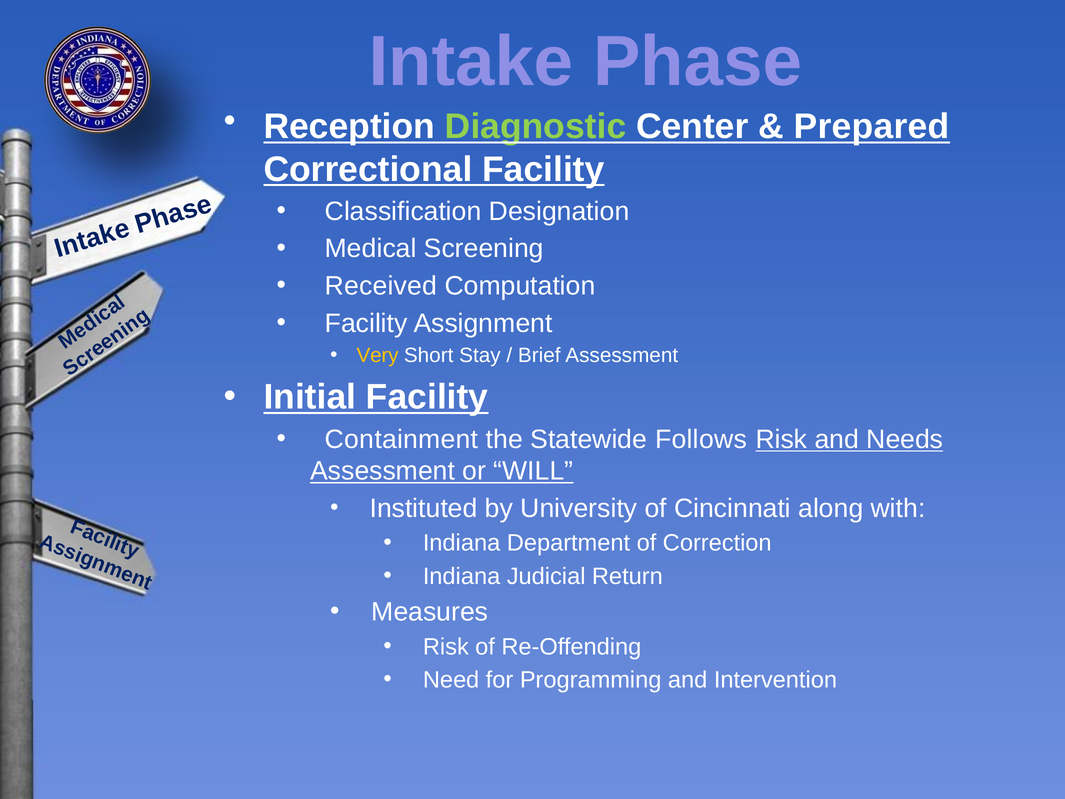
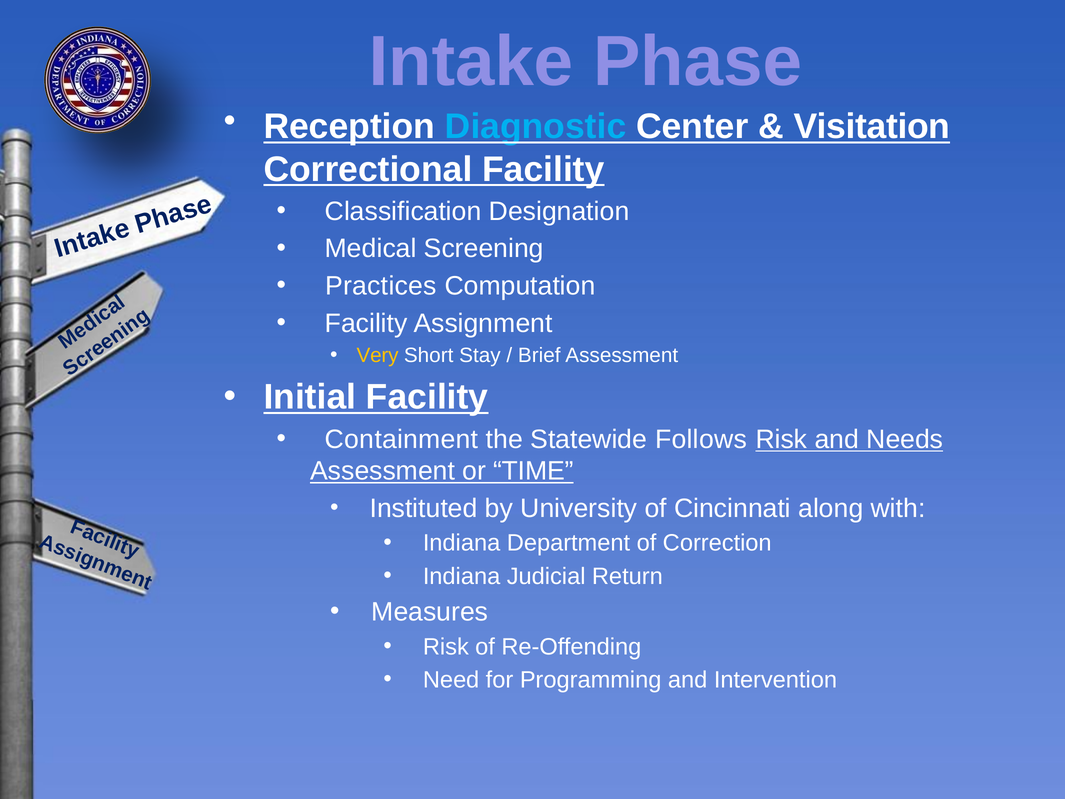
Diagnostic colour: light green -> light blue
Prepared: Prepared -> Visitation
Received: Received -> Practices
WILL: WILL -> TIME
